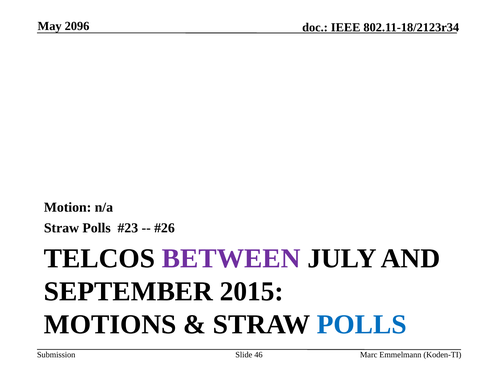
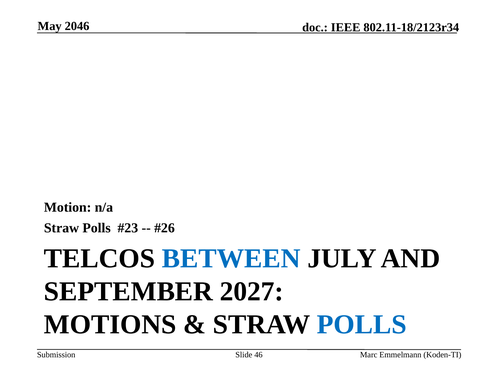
2096: 2096 -> 2046
BETWEEN colour: purple -> blue
2015: 2015 -> 2027
